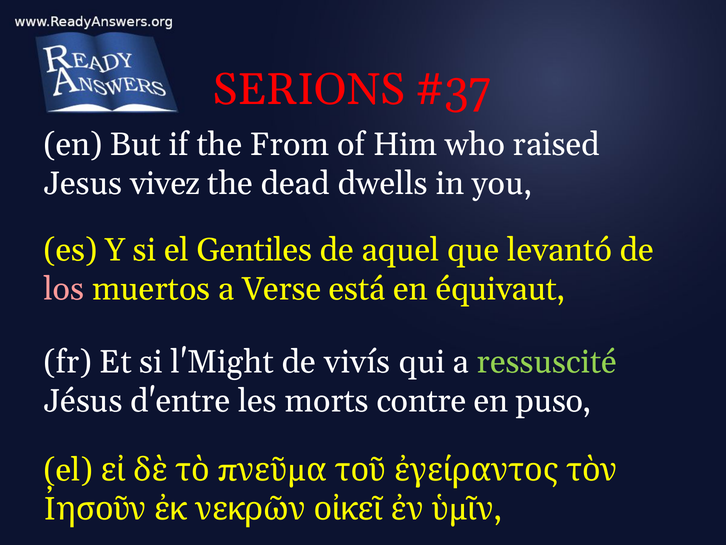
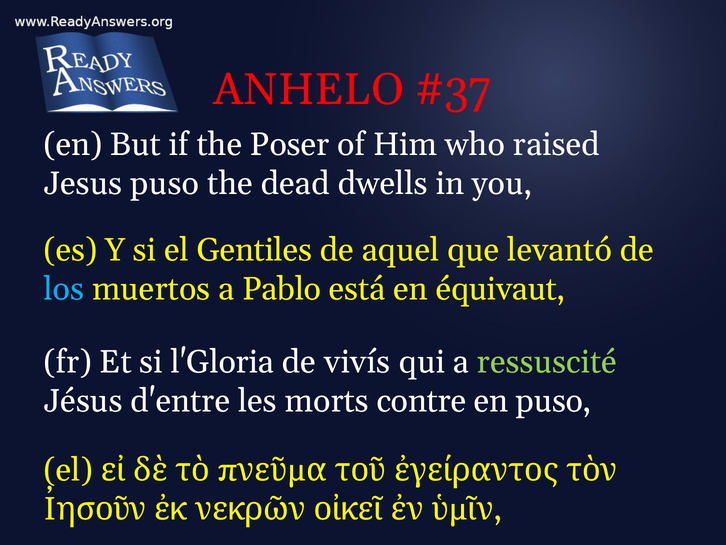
SERIONS: SERIONS -> ANHELO
From: From -> Poser
Jesus vivez: vivez -> puso
los colour: pink -> light blue
Verse: Verse -> Pablo
l'Might: l'Might -> l'Gloria
